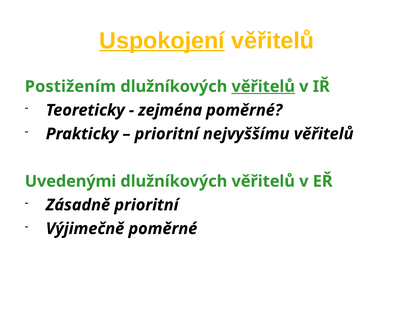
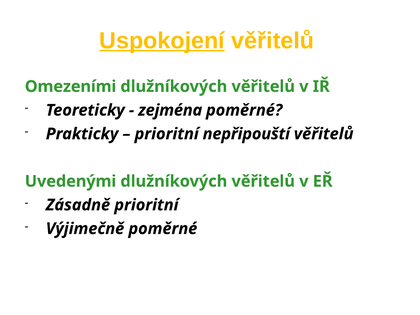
Postižením: Postižením -> Omezeními
věřitelů at (263, 87) underline: present -> none
nejvyššímu: nejvyššímu -> nepřipouští
